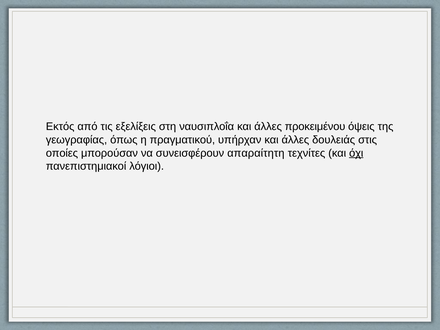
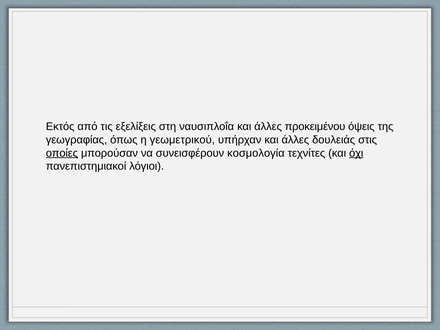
πραγματικού: πραγματικού -> γεωμετρικού
οποίες underline: none -> present
απαραίτητη: απαραίτητη -> κοσμολογία
